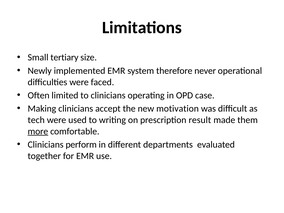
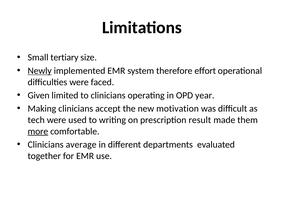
Newly underline: none -> present
never: never -> effort
Often: Often -> Given
case: case -> year
perform: perform -> average
